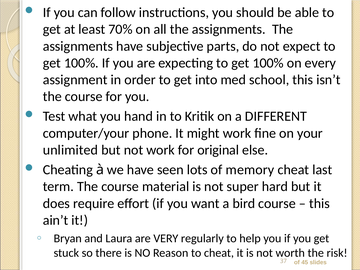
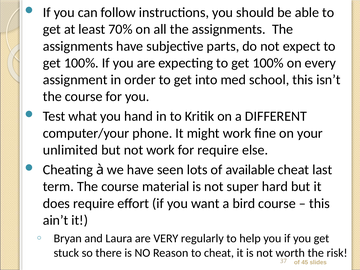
for original: original -> require
memory: memory -> available
